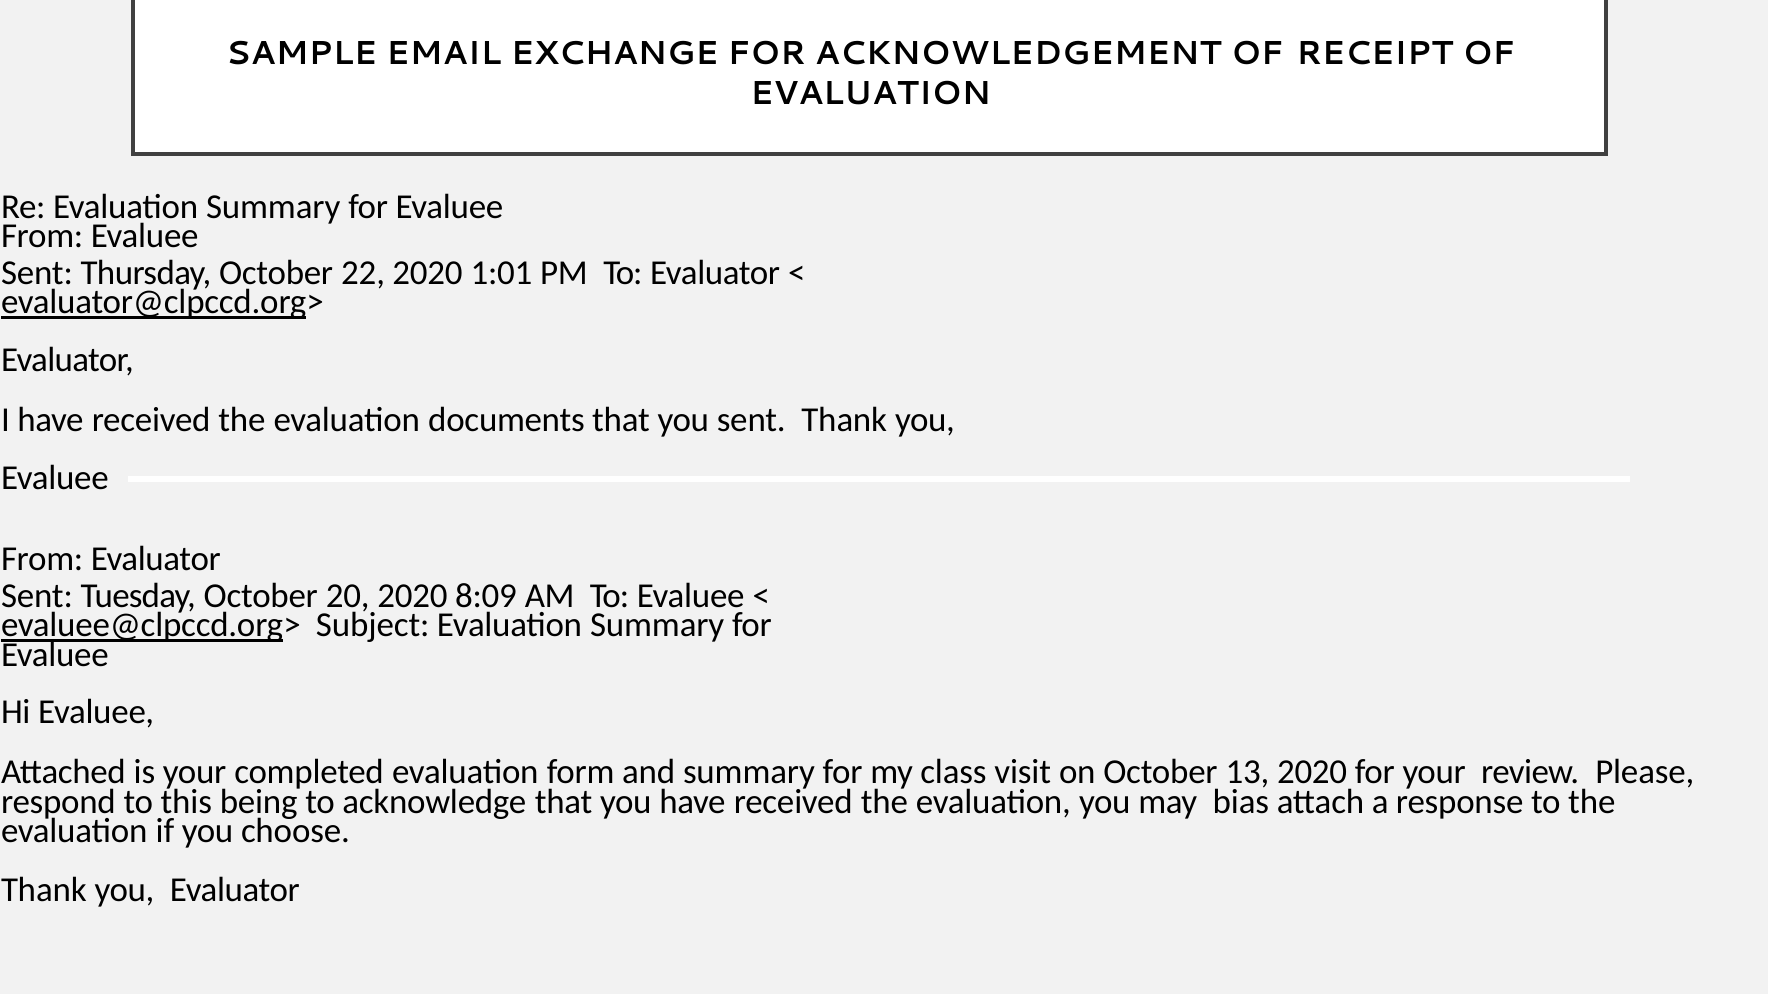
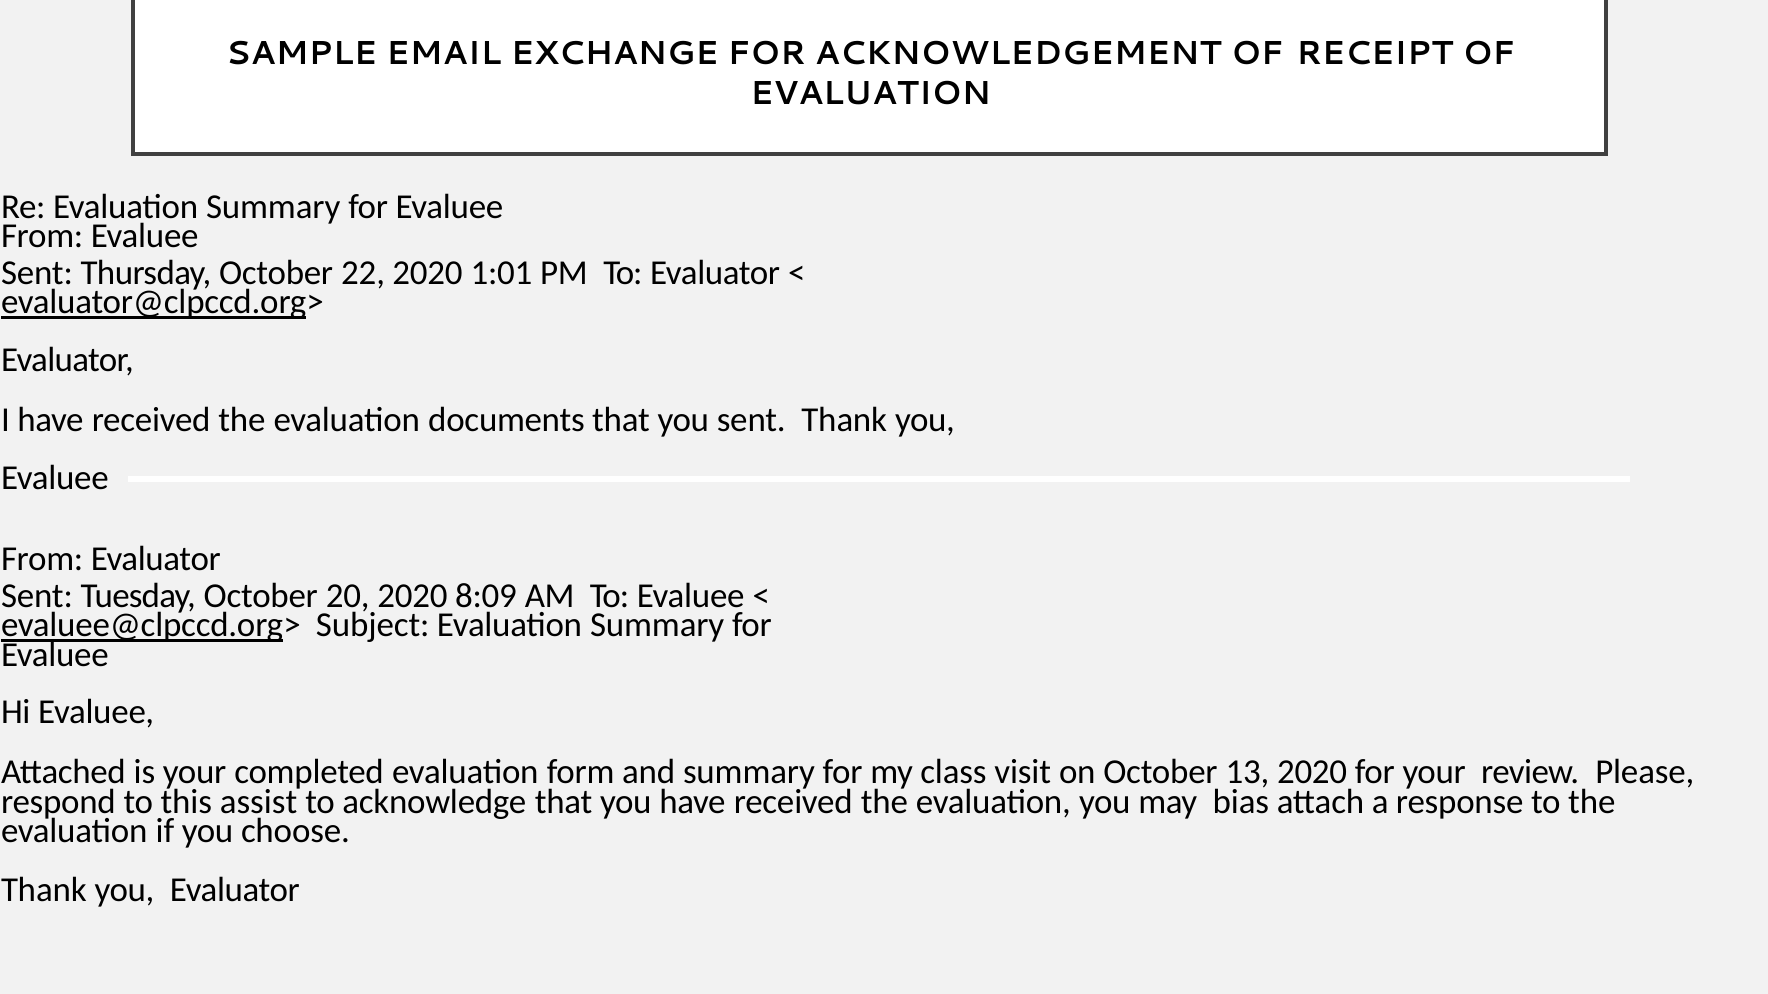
being: being -> assist
